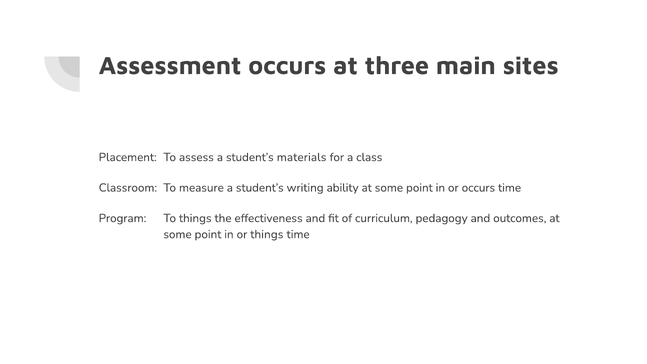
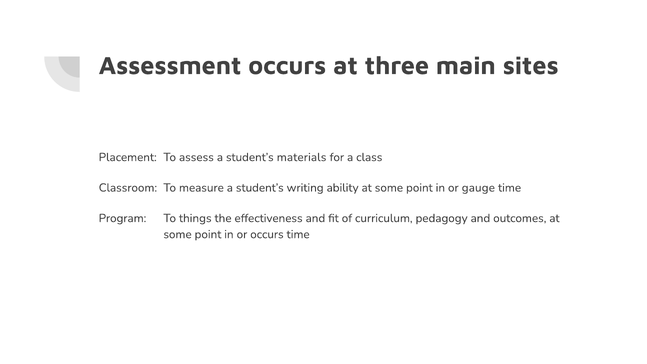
or occurs: occurs -> gauge
or things: things -> occurs
